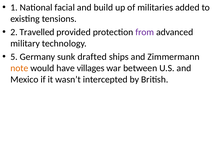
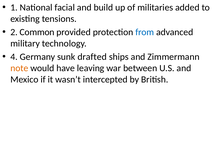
Travelled: Travelled -> Common
from colour: purple -> blue
5: 5 -> 4
villages: villages -> leaving
